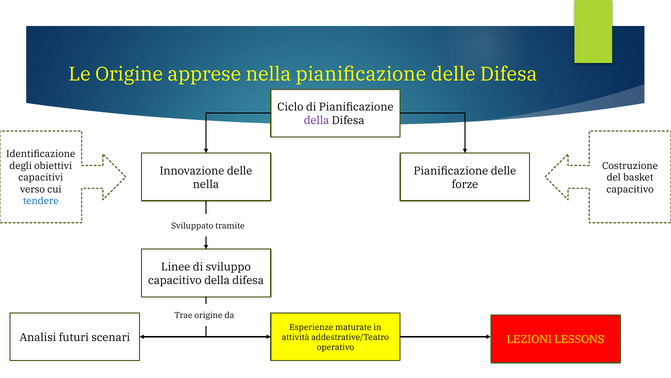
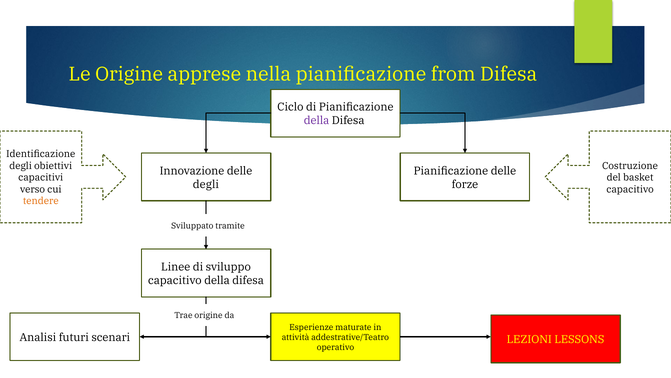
apprese nella pianificazione delle: delle -> from
nella at (206, 184): nella -> degli
tendere colour: blue -> orange
